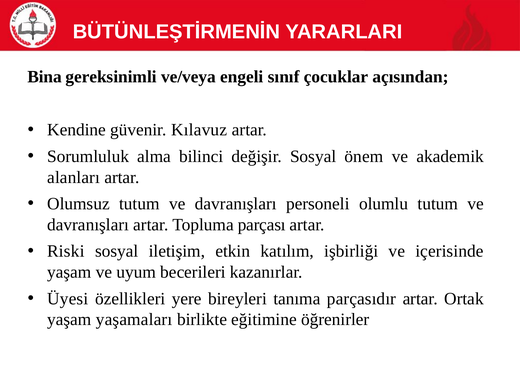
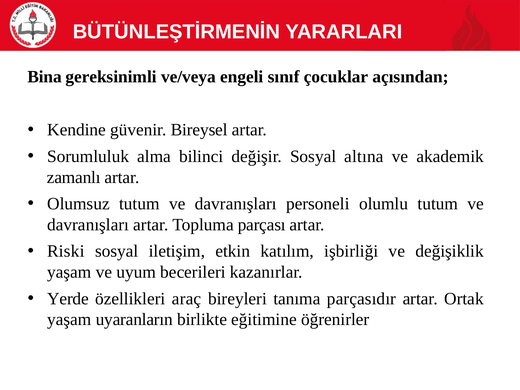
Kılavuz: Kılavuz -> Bireysel
önem: önem -> altına
alanları: alanları -> zamanlı
içerisinde: içerisinde -> değişiklik
Üyesi: Üyesi -> Yerde
yere: yere -> araç
yaşamaları: yaşamaları -> uyaranların
